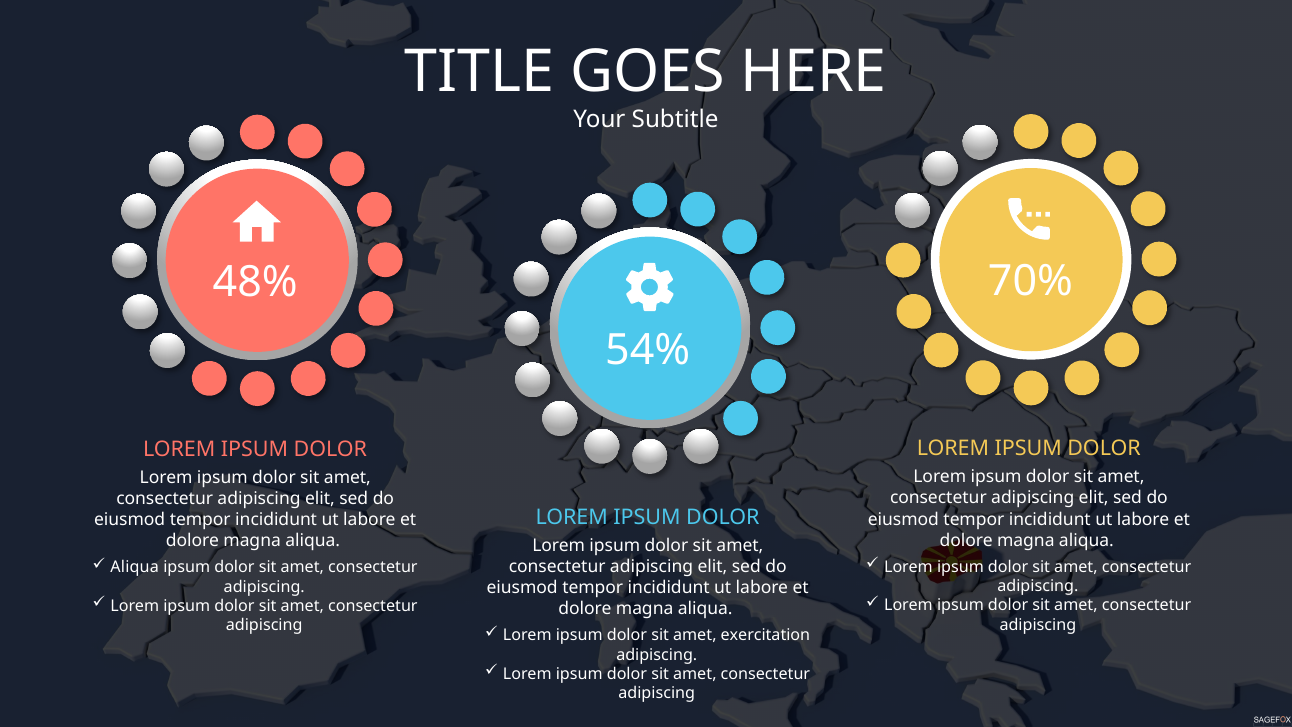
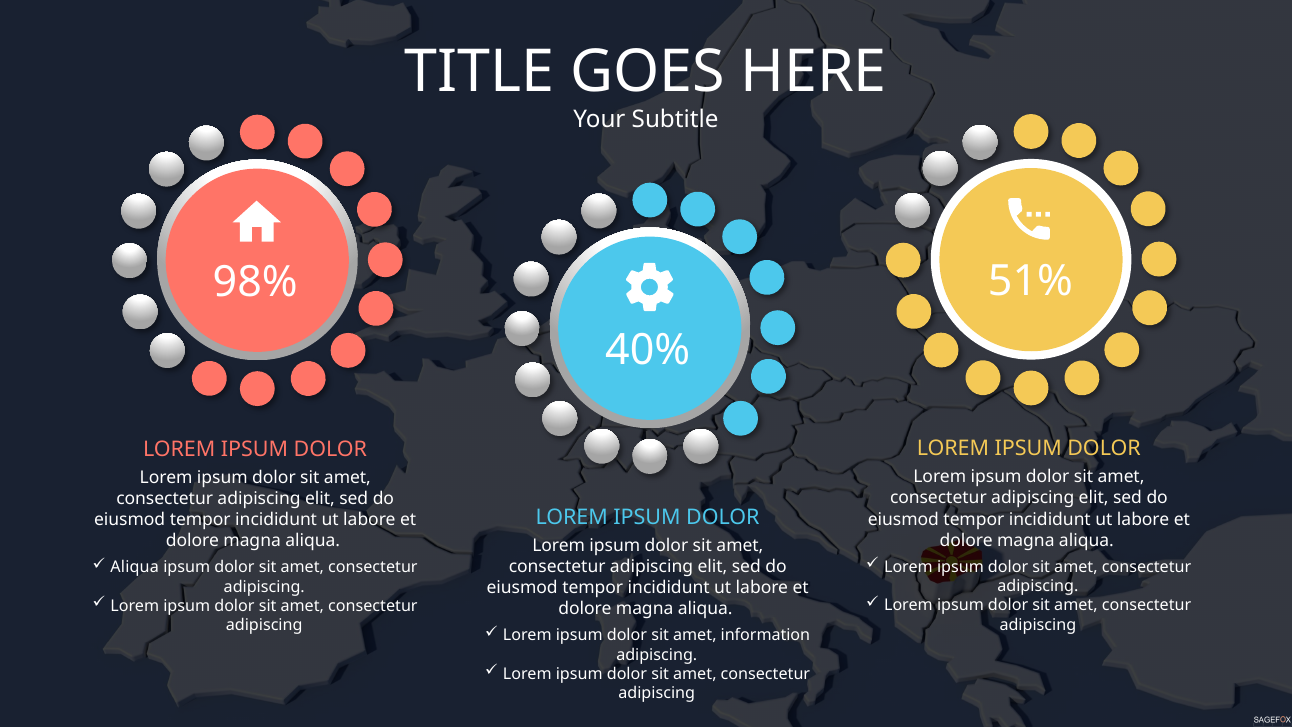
70%: 70% -> 51%
48%: 48% -> 98%
54%: 54% -> 40%
exercitation: exercitation -> information
